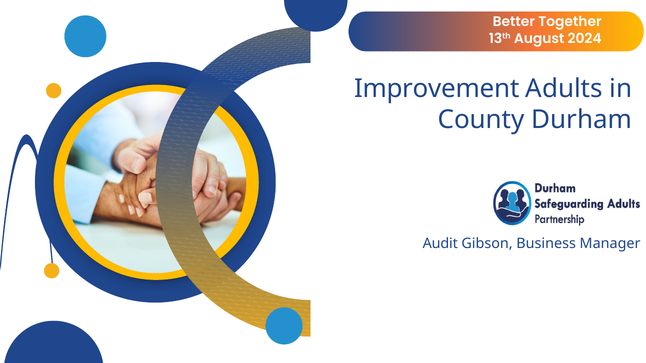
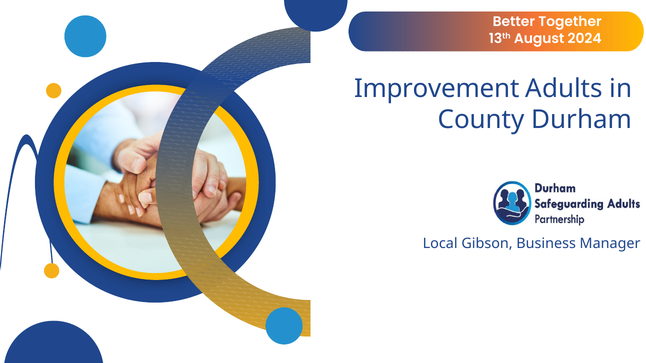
Audit: Audit -> Local
